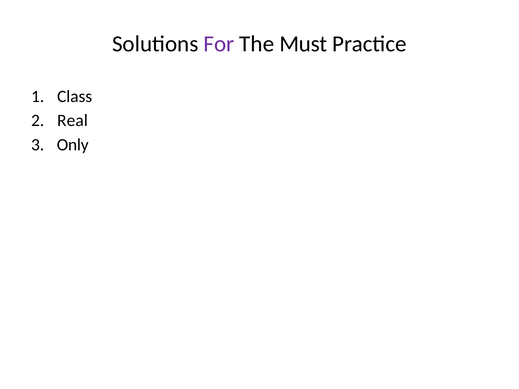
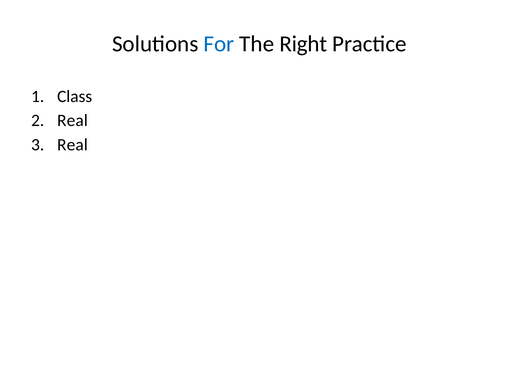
For colour: purple -> blue
Must: Must -> Right
Only at (73, 145): Only -> Real
